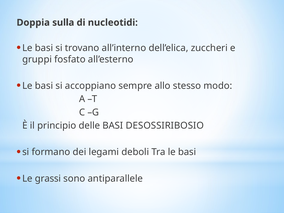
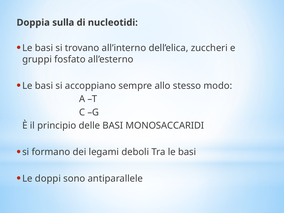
DESOSSIRIBOSIO: DESOSSIRIBOSIO -> MONOSACCARIDI
grassi: grassi -> doppi
